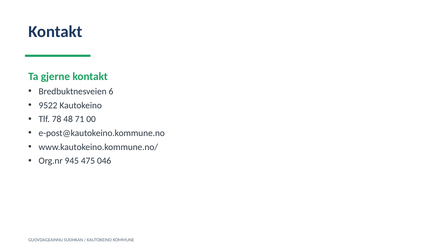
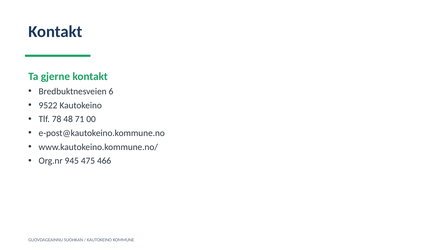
046: 046 -> 466
